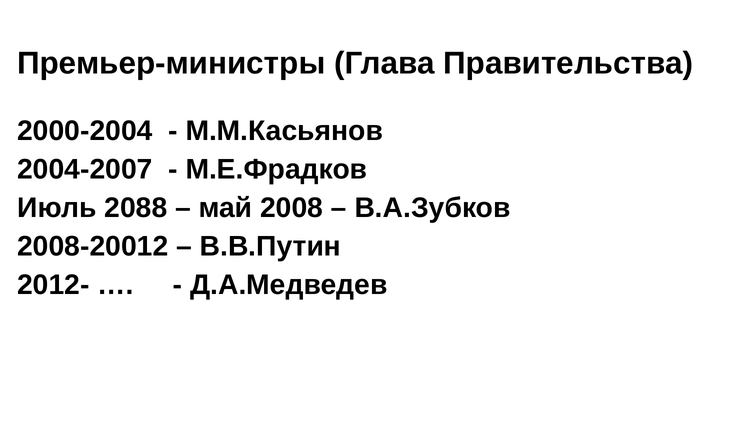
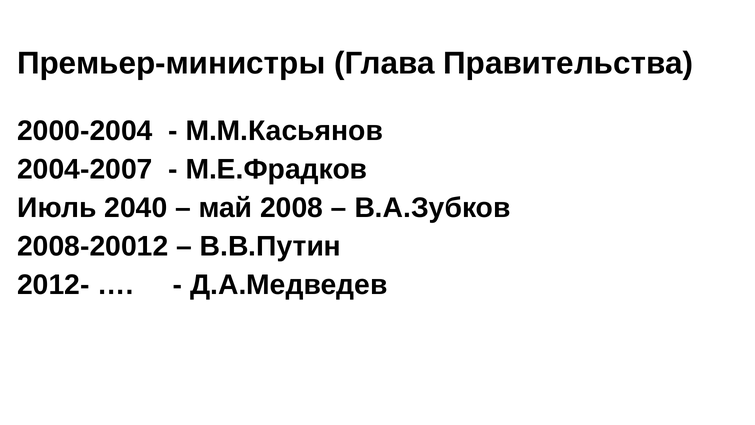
2088: 2088 -> 2040
